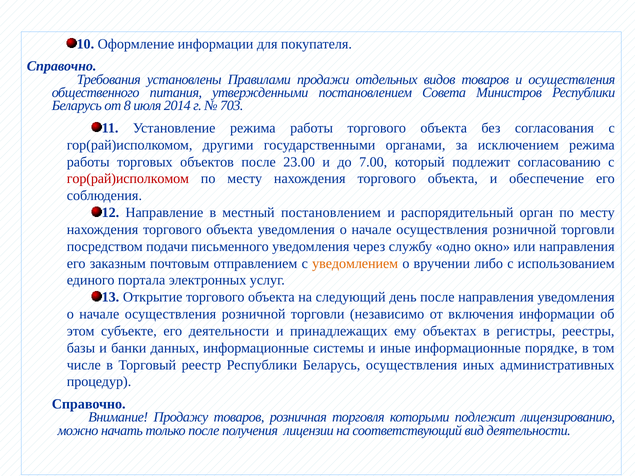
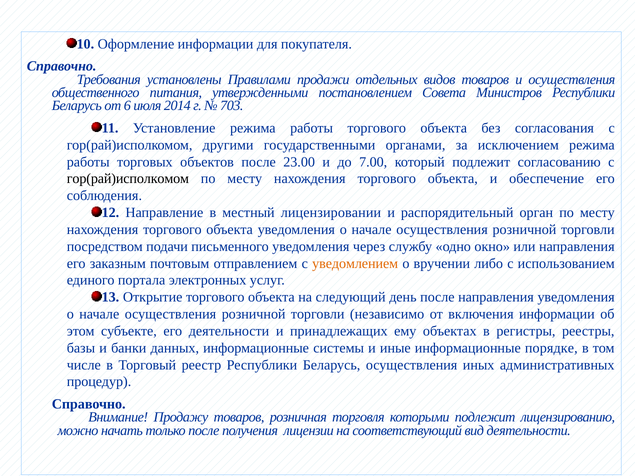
8: 8 -> 6
гор(рай)исполкомом at (128, 179) colour: red -> black
местный постановлением: постановлением -> лицензировании
